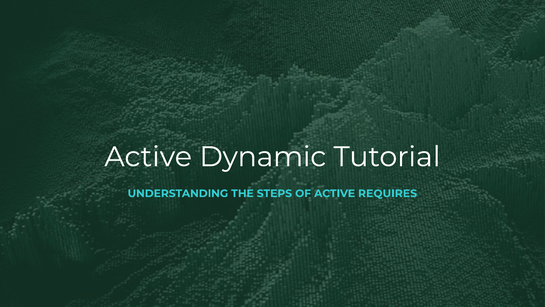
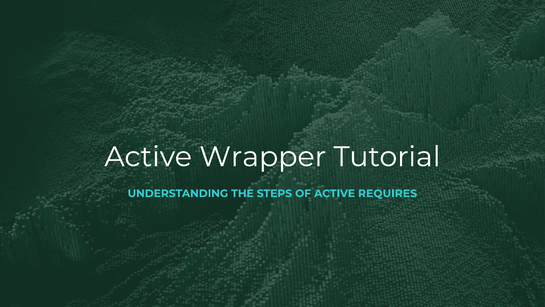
Dynamic: Dynamic -> Wrapper
